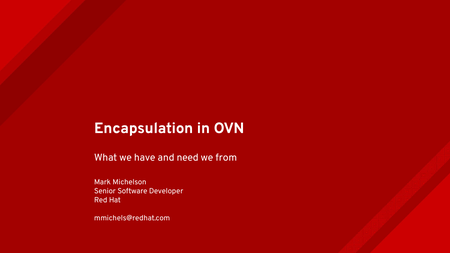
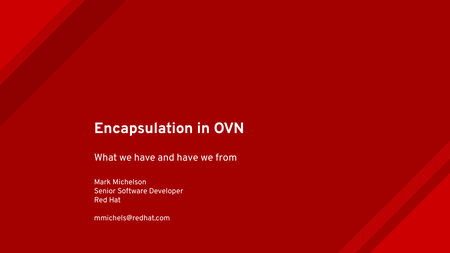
and need: need -> have
